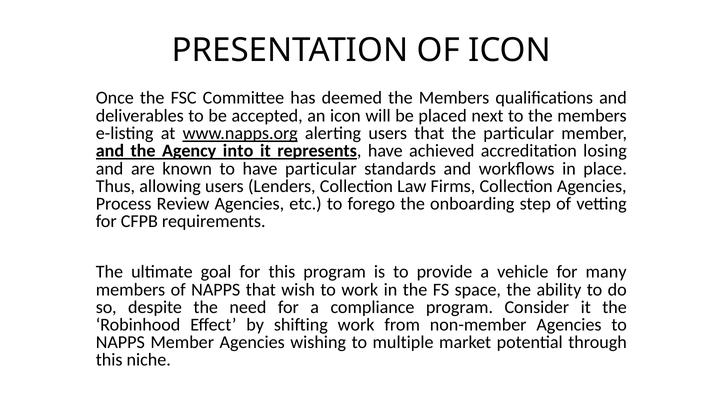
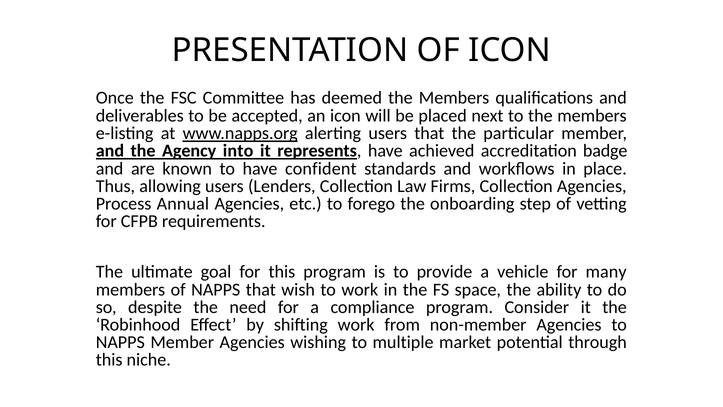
losing: losing -> badge
have particular: particular -> confident
Review: Review -> Annual
